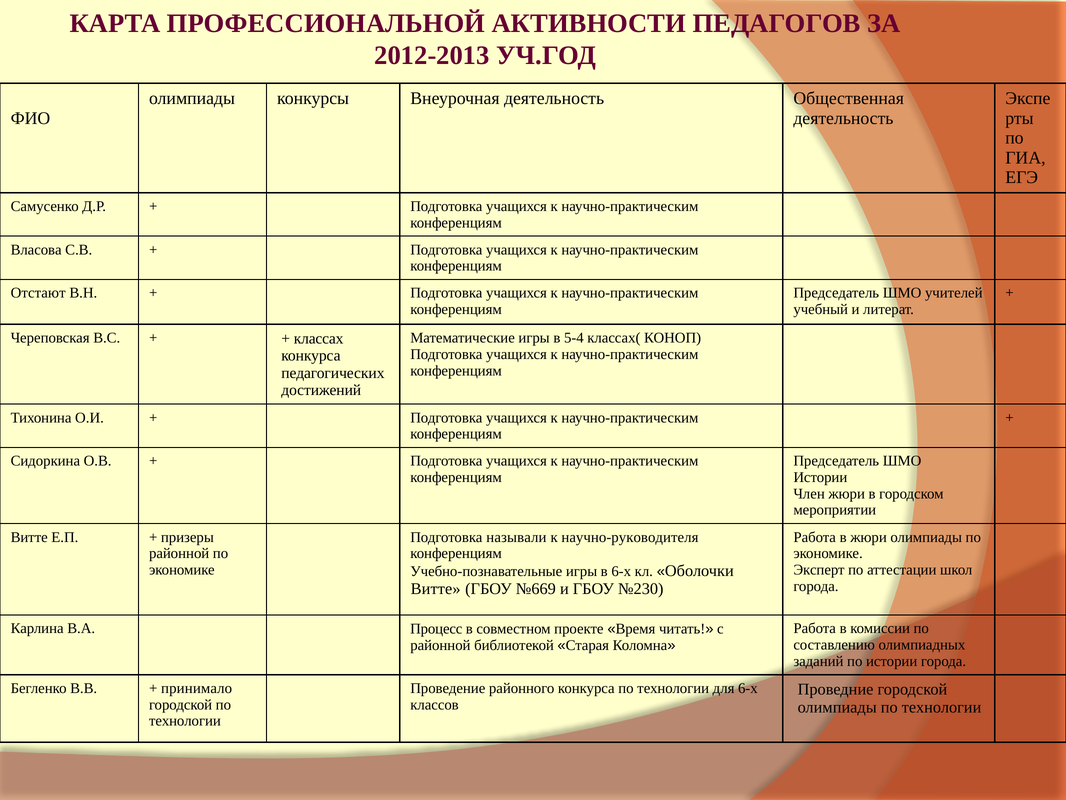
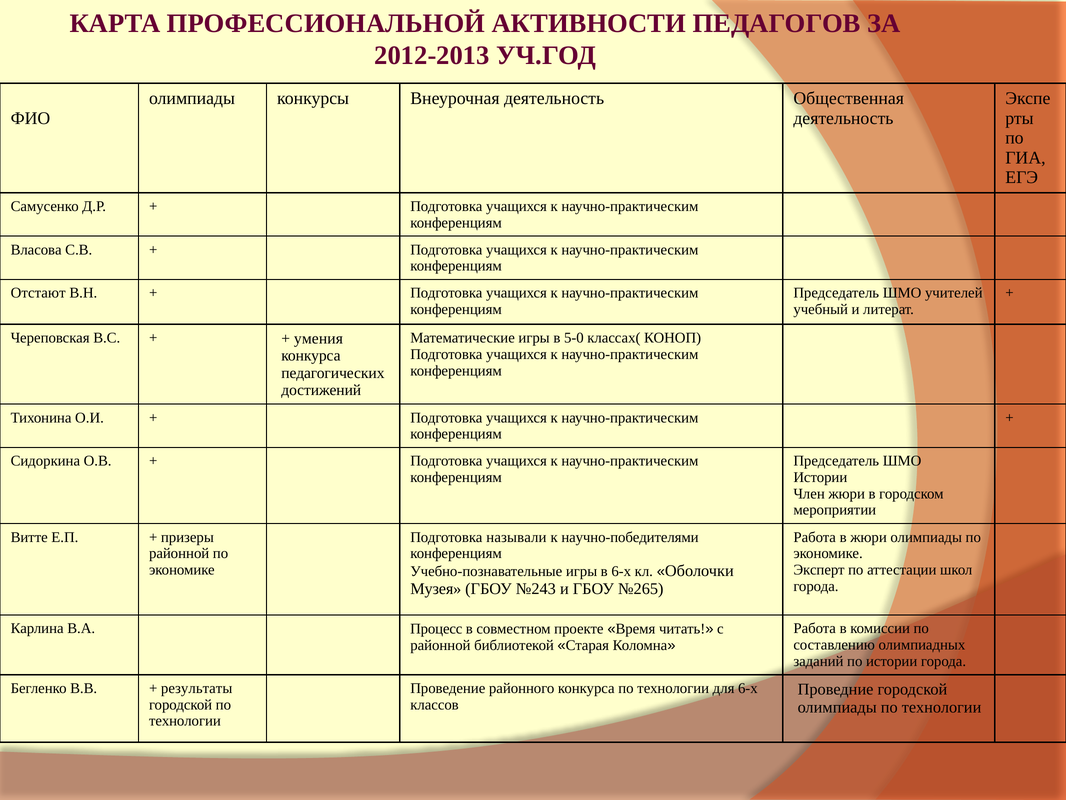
классах: классах -> умения
5-4: 5-4 -> 5-0
научно-руководителя: научно-руководителя -> научно-победителями
Витте at (436, 589): Витте -> Музея
№669: №669 -> №243
№230: №230 -> №265
принимало: принимало -> результаты
